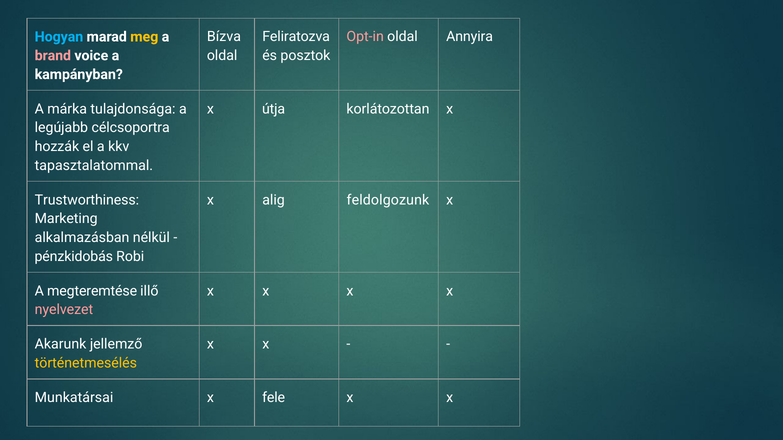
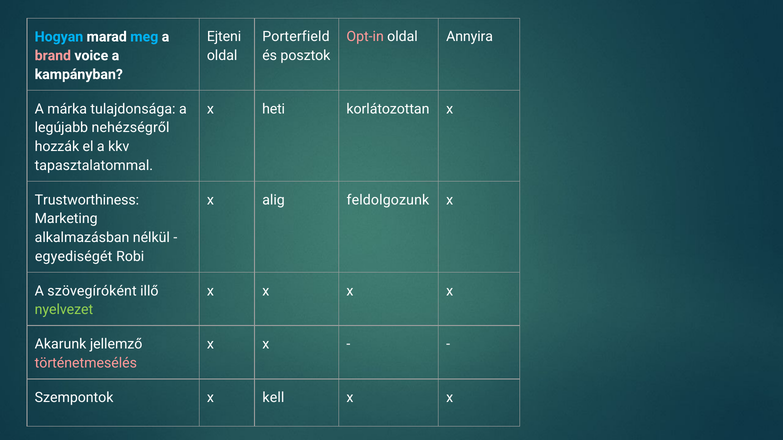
Bízva: Bízva -> Ejteni
Feliratozva: Feliratozva -> Porterfield
meg colour: yellow -> light blue
útja: útja -> heti
célcsoportra: célcsoportra -> nehézségről
pénzkidobás: pénzkidobás -> egyediségét
megteremtése: megteremtése -> szövegíróként
nyelvezet colour: pink -> light green
történetmesélés colour: yellow -> pink
Munkatársai: Munkatársai -> Szempontok
fele: fele -> kell
